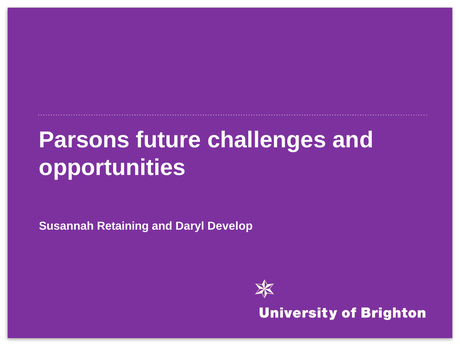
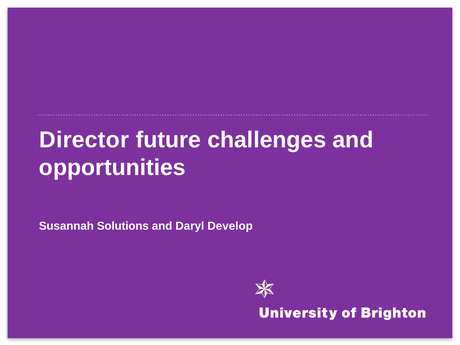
Parsons: Parsons -> Director
Retaining: Retaining -> Solutions
